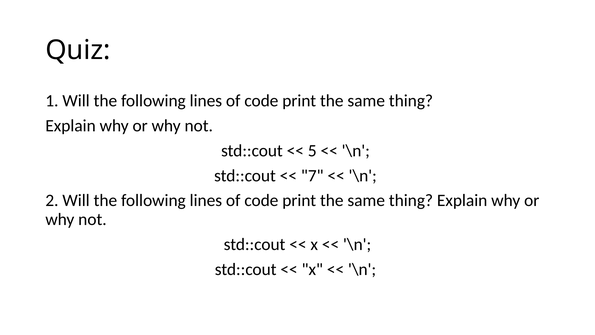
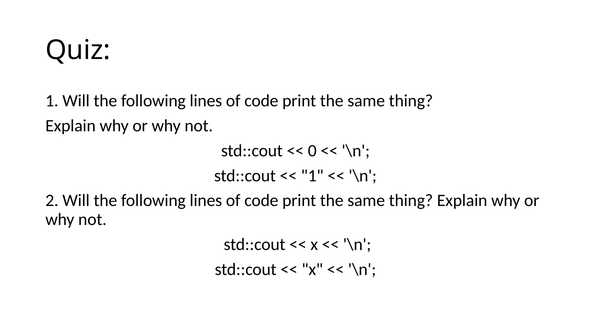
5: 5 -> 0
7 at (312, 175): 7 -> 1
